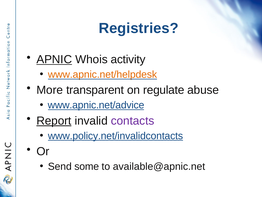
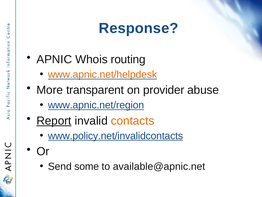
Registries: Registries -> Response
APNIC underline: present -> none
activity: activity -> routing
regulate: regulate -> provider
www.apnic.net/advice: www.apnic.net/advice -> www.apnic.net/region
contacts colour: purple -> orange
